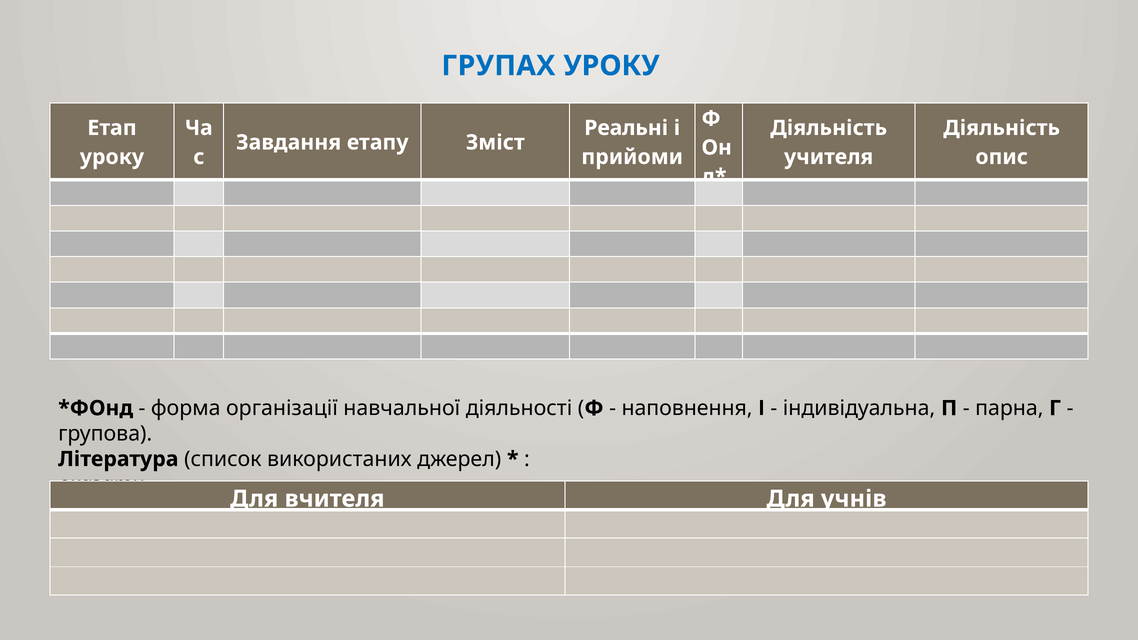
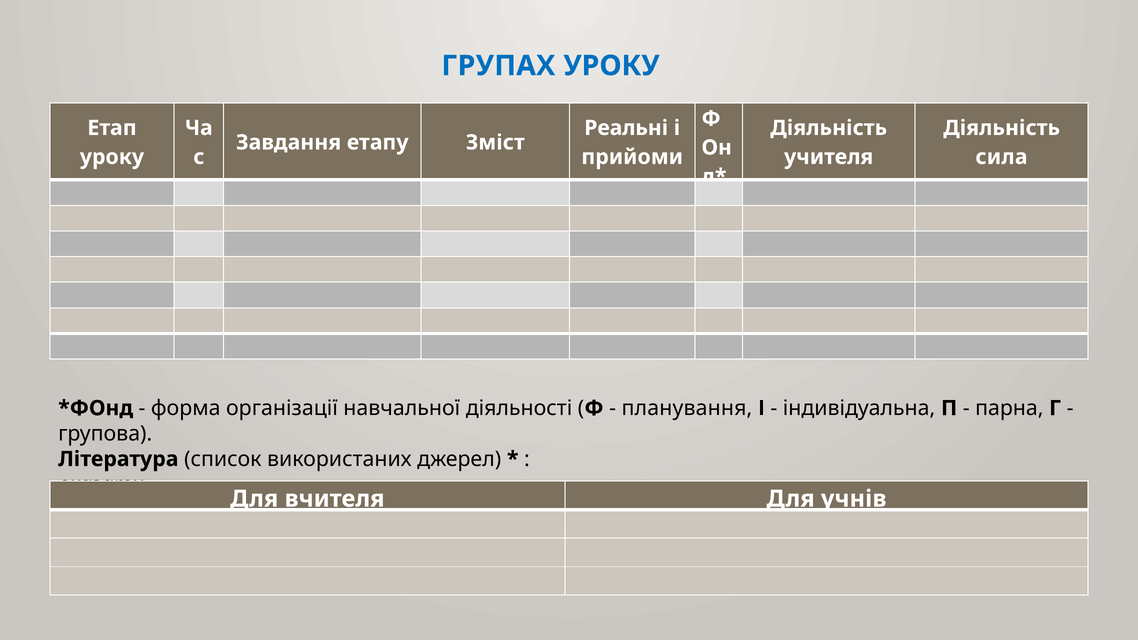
опис: опис -> сила
наповнення: наповнення -> планування
